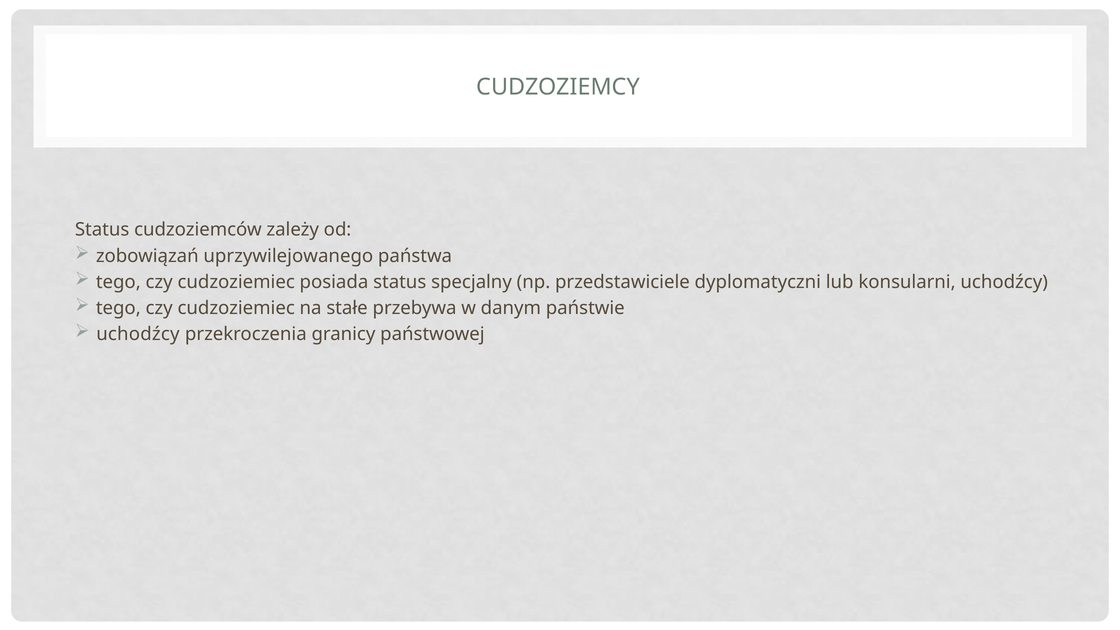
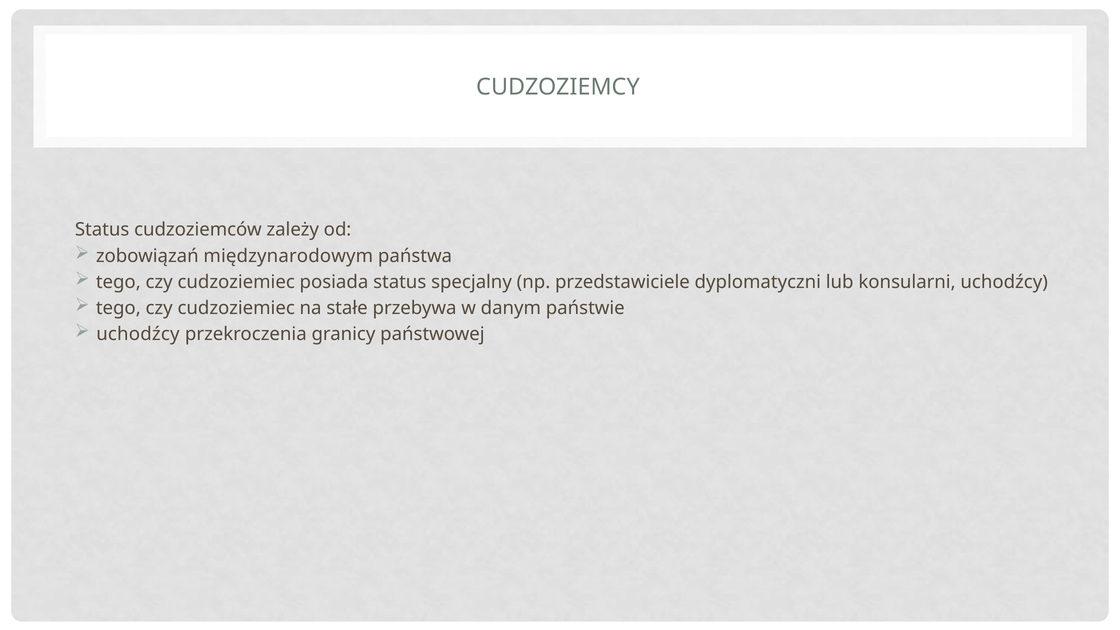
uprzywilejowanego: uprzywilejowanego -> międzynarodowym
